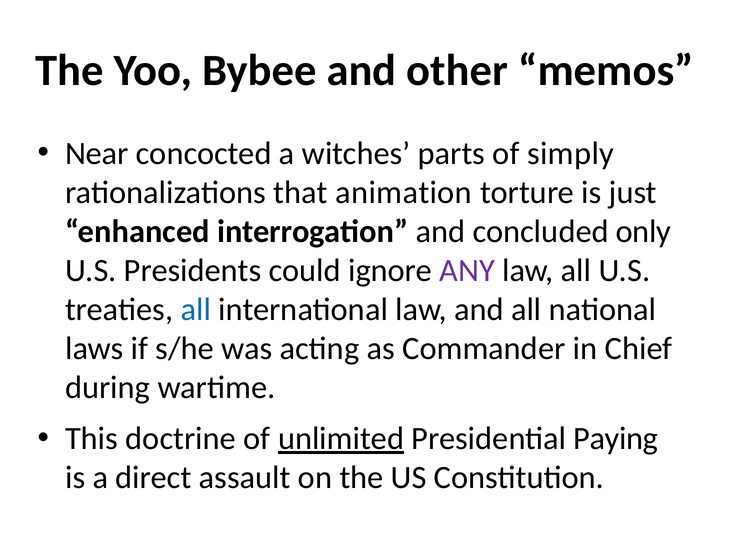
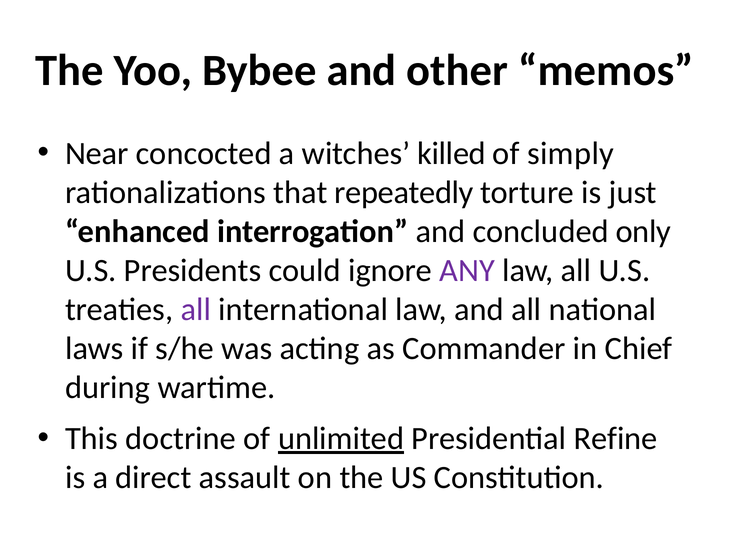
parts: parts -> killed
animation: animation -> repeatedly
all at (196, 309) colour: blue -> purple
Paying: Paying -> Refine
